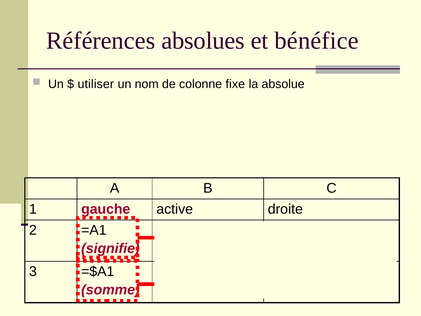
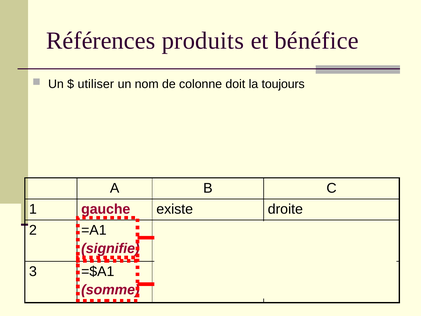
absolues: absolues -> produits
fixe: fixe -> doit
absolue: absolue -> toujours
active: active -> existe
